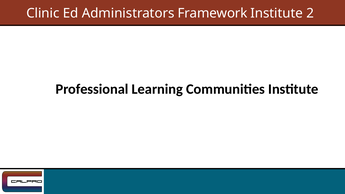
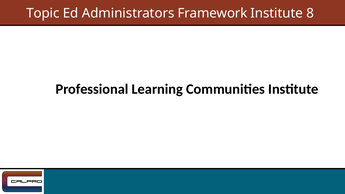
Clinic: Clinic -> Topic
2: 2 -> 8
